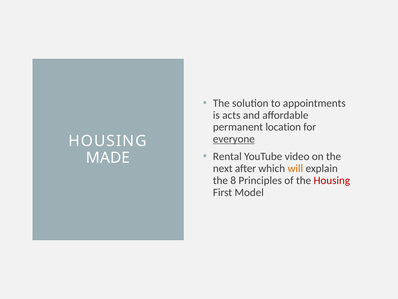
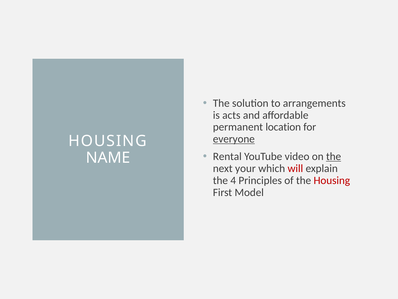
appointments: appointments -> arrangements
the at (334, 156) underline: none -> present
MADE: MADE -> NAME
after: after -> your
will colour: orange -> red
8: 8 -> 4
